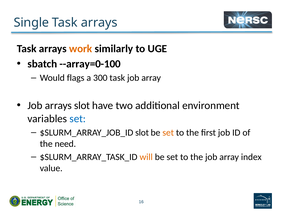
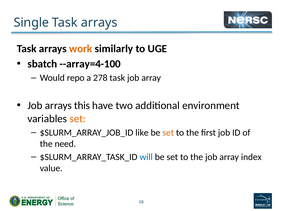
--array=0-100: --array=0-100 -> --array=4-100
flags: flags -> repo
300: 300 -> 278
arrays slot: slot -> this
set at (78, 119) colour: blue -> orange
$SLURM_ARRAY_JOB_ID slot: slot -> like
will colour: orange -> blue
